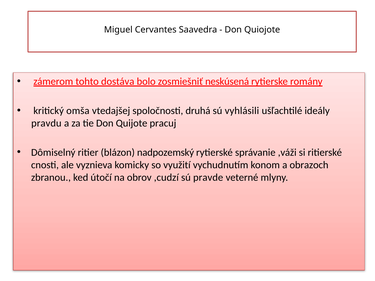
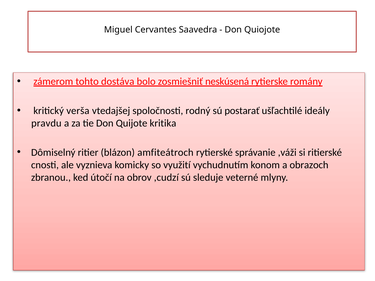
omša: omša -> verša
druhá: druhá -> rodný
vyhlásili: vyhlásili -> postarať
pracuj: pracuj -> kritika
nadpozemský: nadpozemský -> amfiteátroch
pravde: pravde -> sleduje
